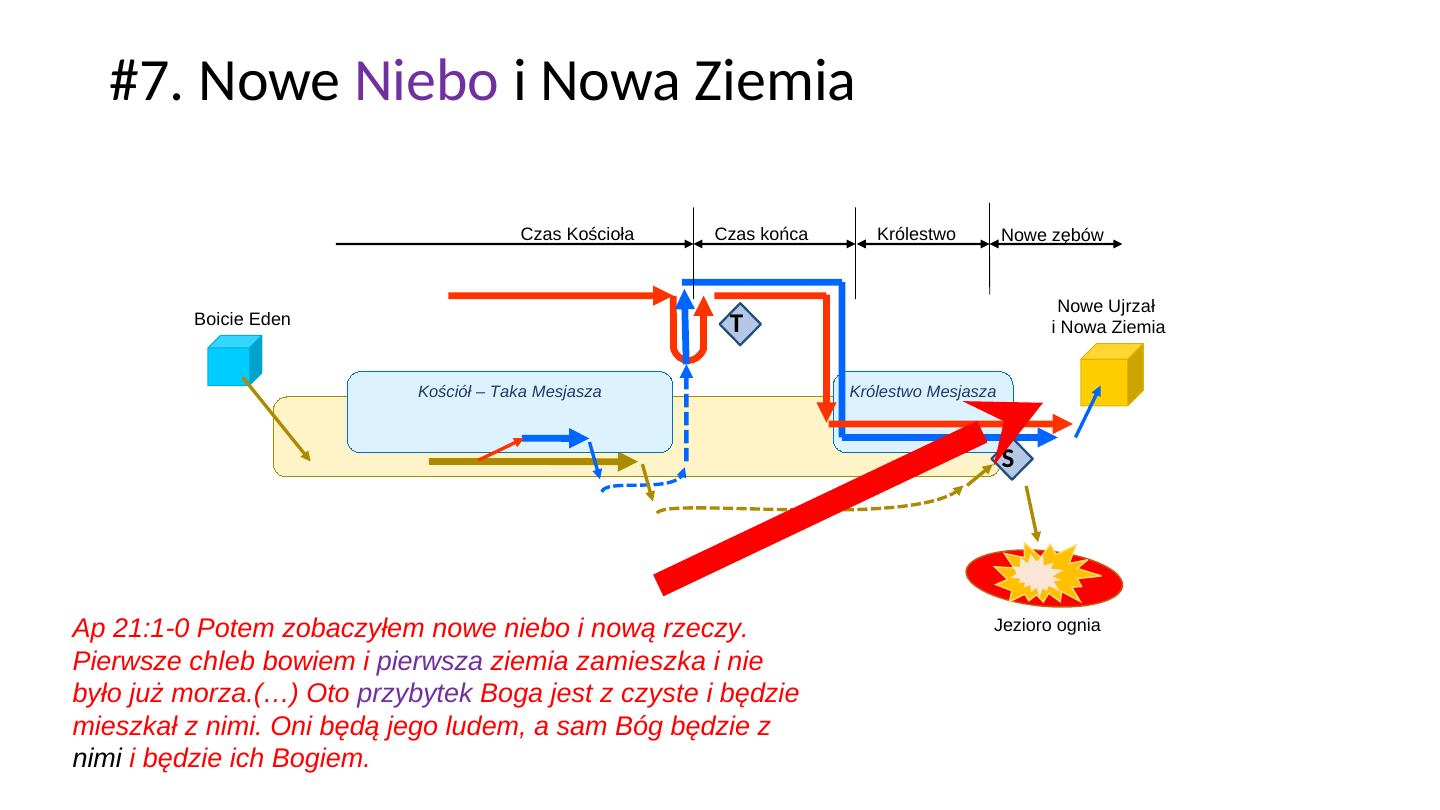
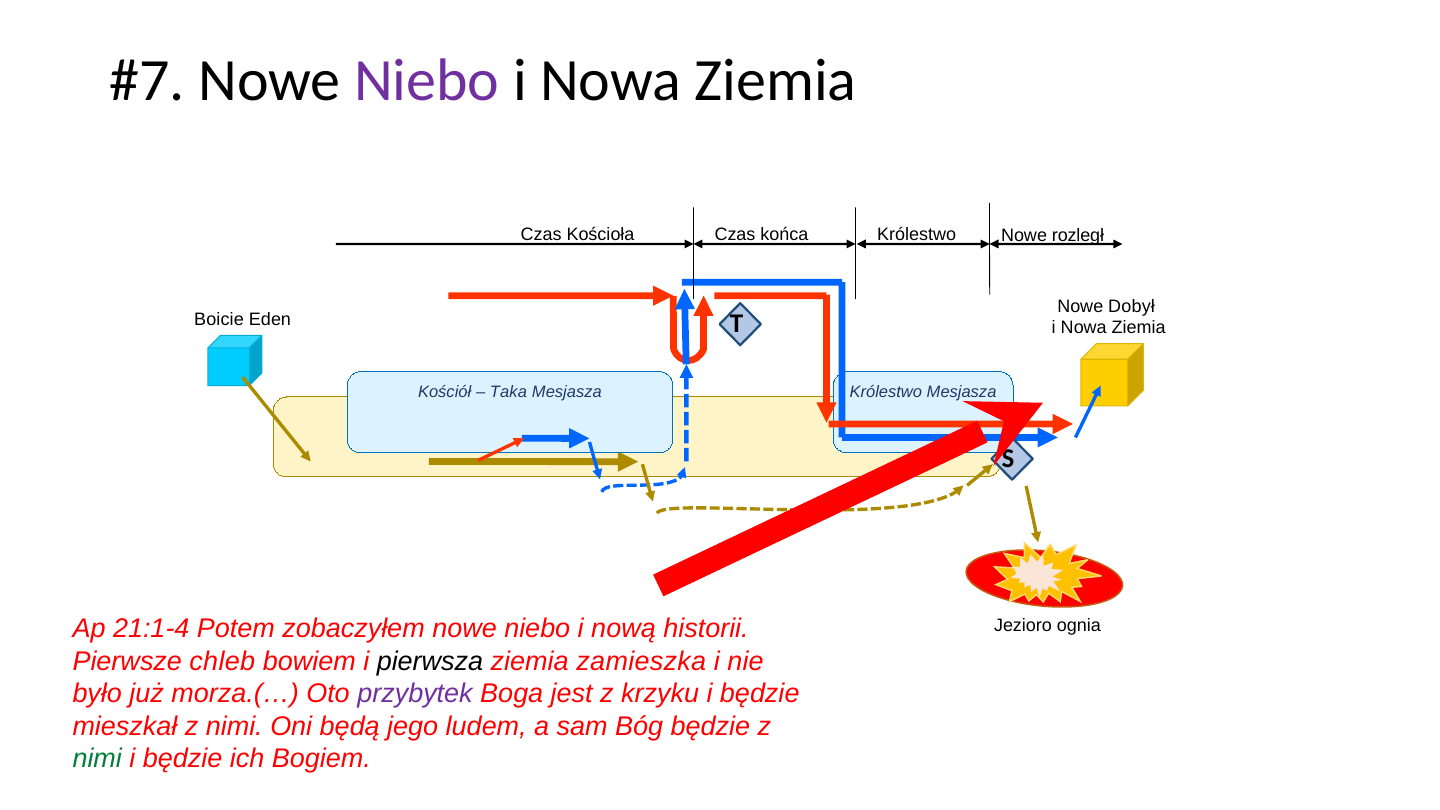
zębów: zębów -> rozległ
Ujrzał: Ujrzał -> Dobył
21:1-0: 21:1-0 -> 21:1-4
rzeczy: rzeczy -> historii
pierwsza colour: purple -> black
czyste: czyste -> krzyku
nimi at (97, 759) colour: black -> green
